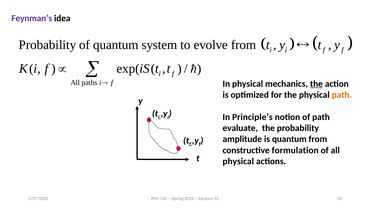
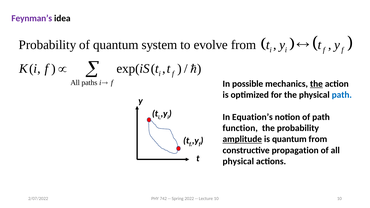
In physical: physical -> possible
path at (342, 95) colour: orange -> blue
Principle’s: Principle’s -> Equation’s
evaluate: evaluate -> function
amplitude underline: none -> present
formulation: formulation -> propagation
